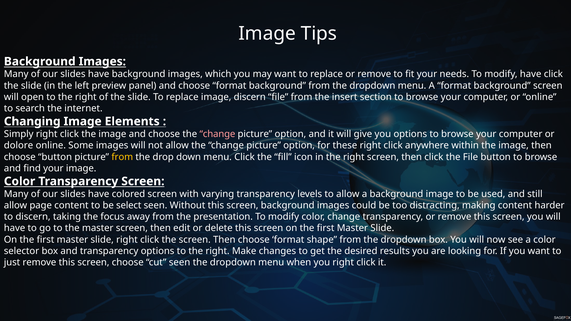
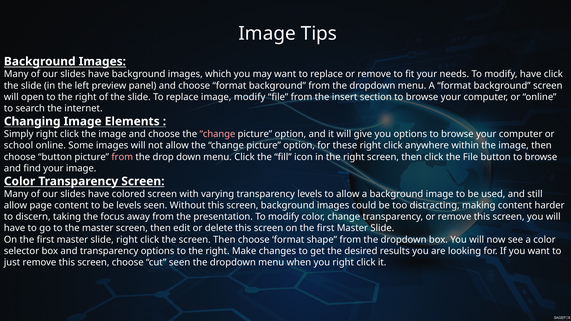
image discern: discern -> modify
dolore: dolore -> school
from at (122, 157) colour: yellow -> pink
be select: select -> levels
